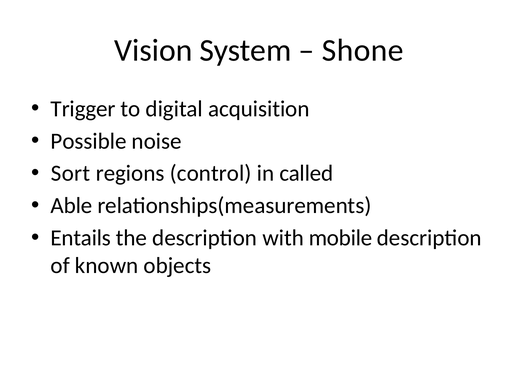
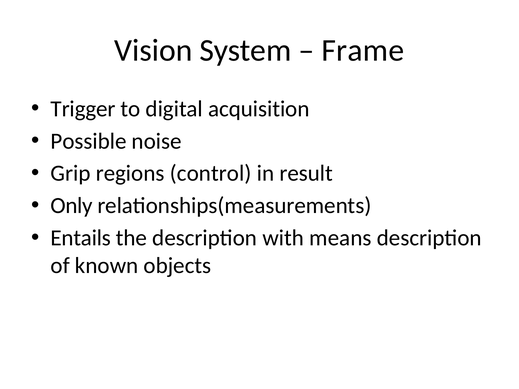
Shone: Shone -> Frame
Sort: Sort -> Grip
called: called -> result
Able: Able -> Only
mobile: mobile -> means
